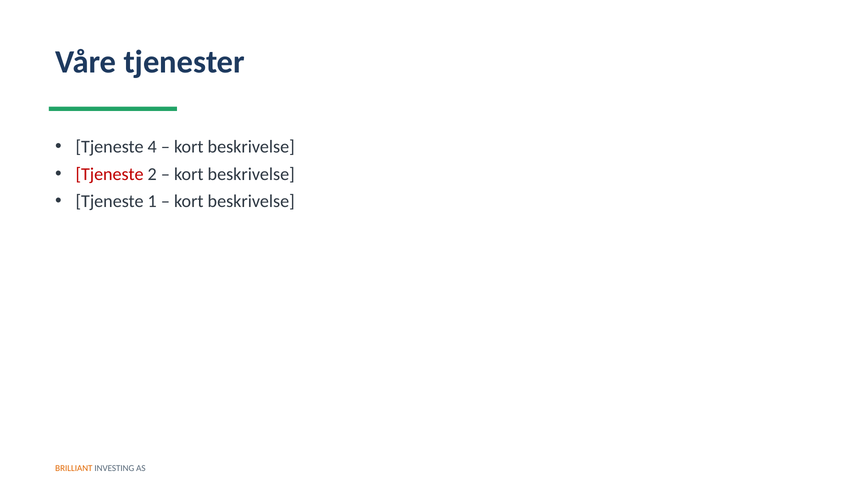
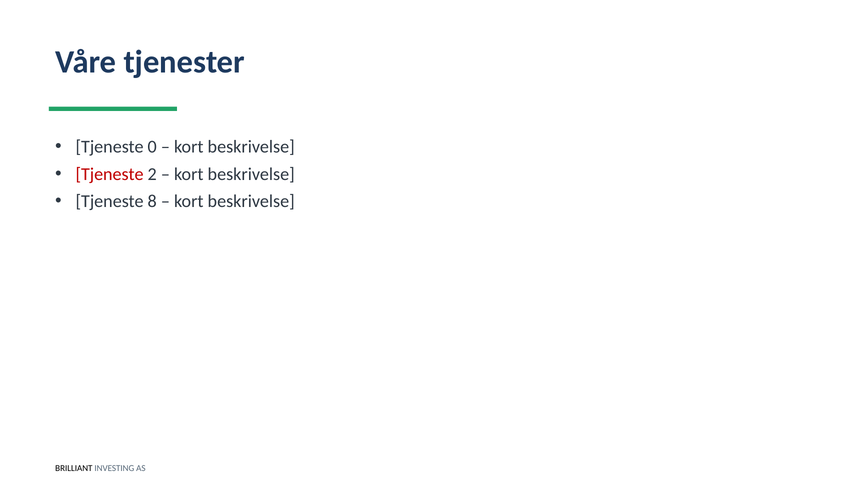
4: 4 -> 0
1: 1 -> 8
BRILLIANT colour: orange -> black
